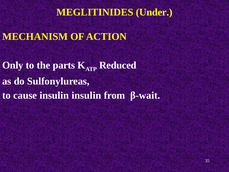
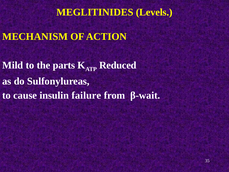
Under: Under -> Levels
Only: Only -> Mild
insulin insulin: insulin -> failure
